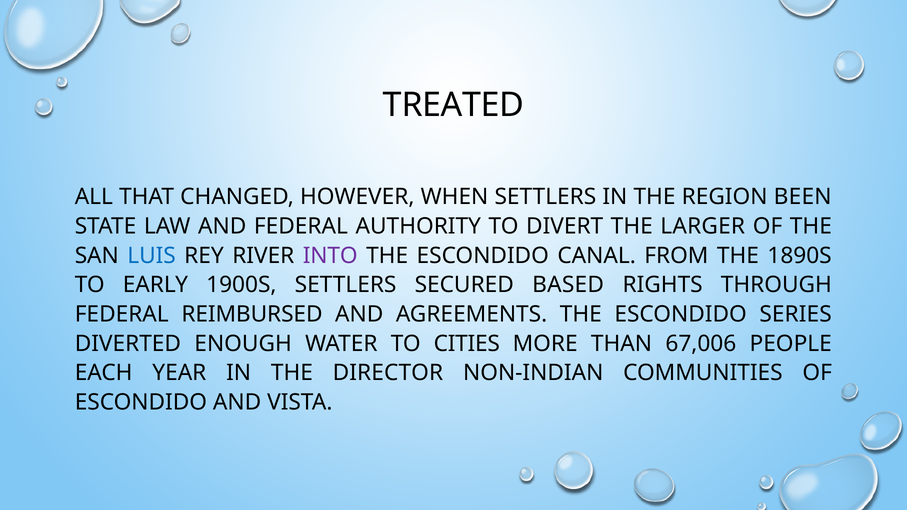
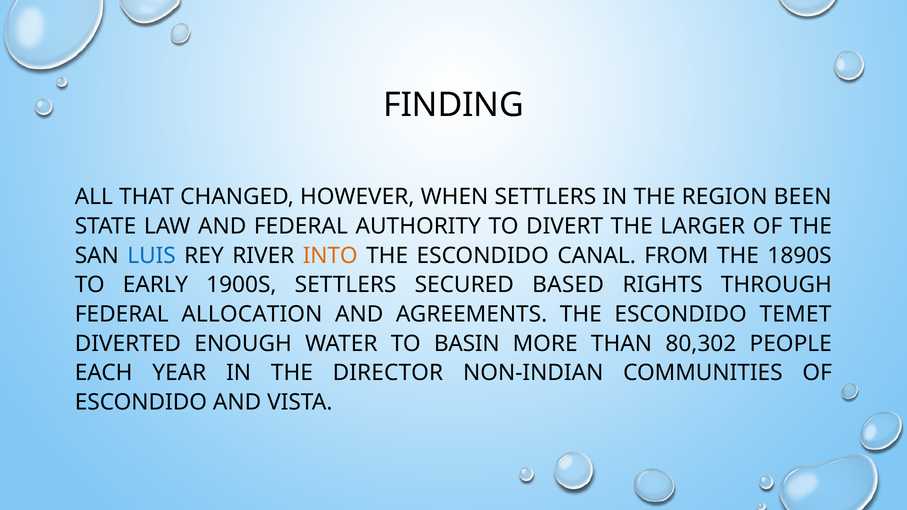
TREATED: TREATED -> FINDING
INTO colour: purple -> orange
REIMBURSED: REIMBURSED -> ALLOCATION
SERIES: SERIES -> TEMET
CITIES: CITIES -> BASIN
67,006: 67,006 -> 80,302
